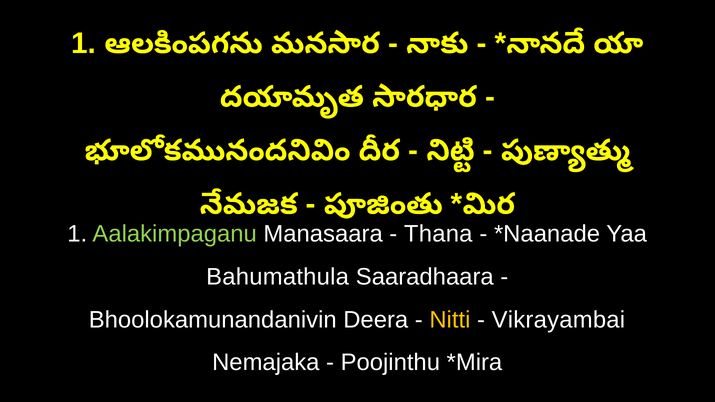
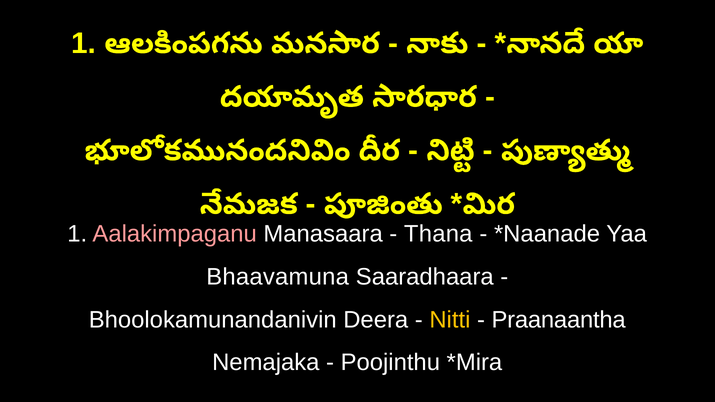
Aalakimpaganu colour: light green -> pink
Bahumathula: Bahumathula -> Bhaavamuna
Vikrayambai: Vikrayambai -> Praanaantha
